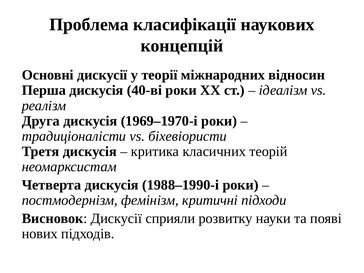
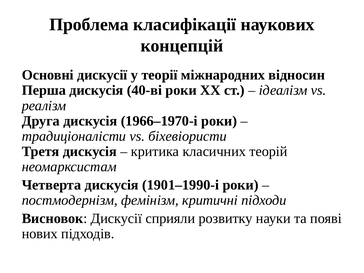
1969–1970-і: 1969–1970-і -> 1966–1970-і
1988–1990-і: 1988–1990-і -> 1901–1990-і
